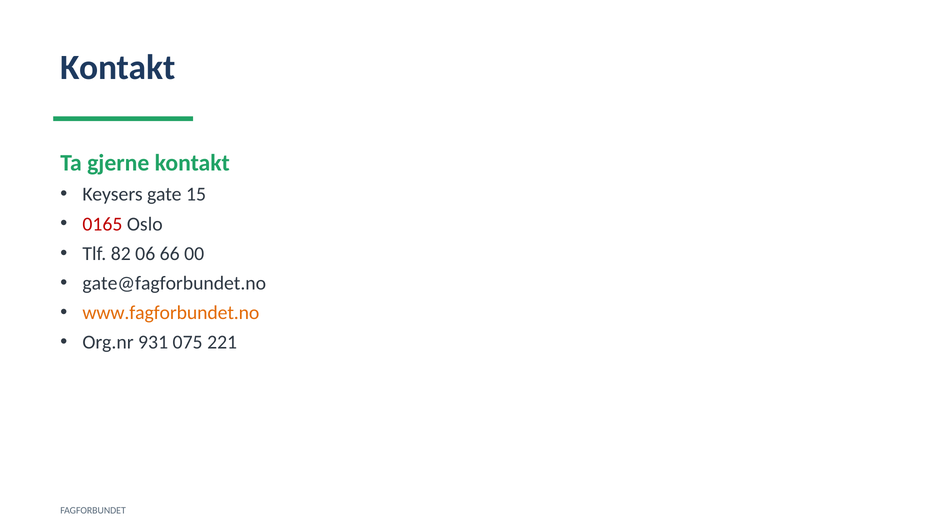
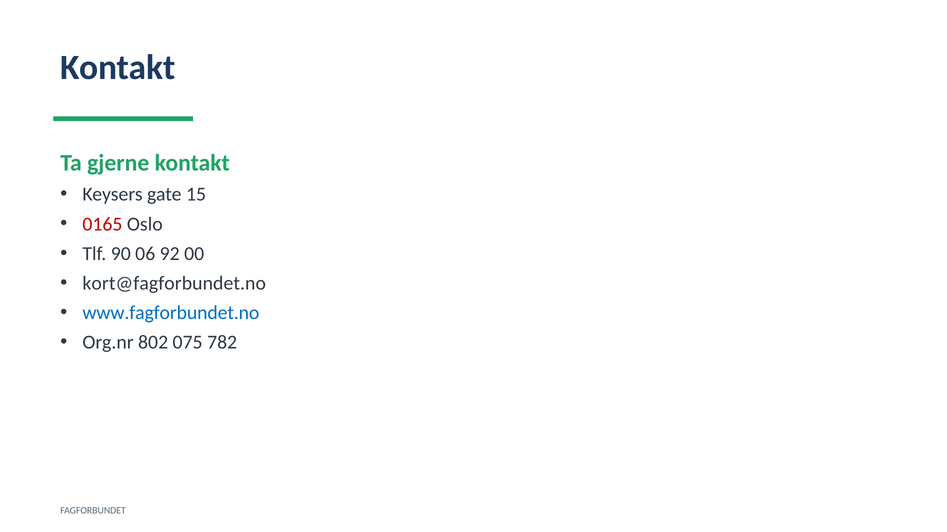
82: 82 -> 90
66: 66 -> 92
gate@fagforbundet.no: gate@fagforbundet.no -> kort@fagforbundet.no
www.fagforbundet.no colour: orange -> blue
931: 931 -> 802
221: 221 -> 782
